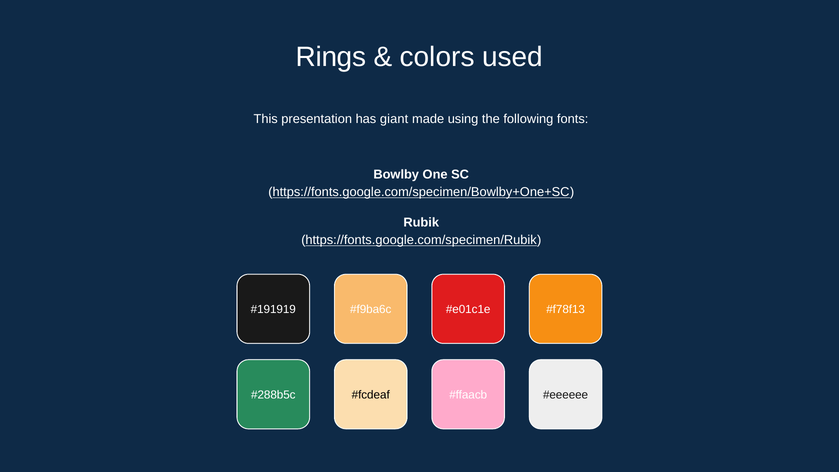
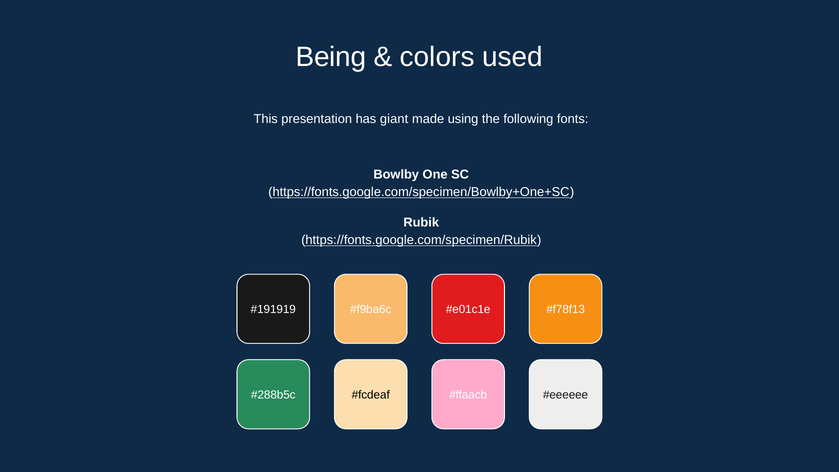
Rings: Rings -> Being
